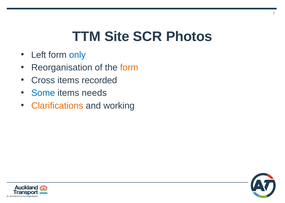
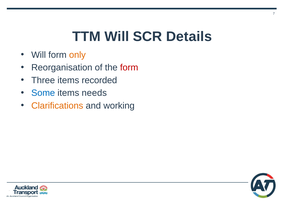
TTM Site: Site -> Will
Photos: Photos -> Details
Left at (39, 55): Left -> Will
only colour: blue -> orange
form at (129, 68) colour: orange -> red
Cross: Cross -> Three
